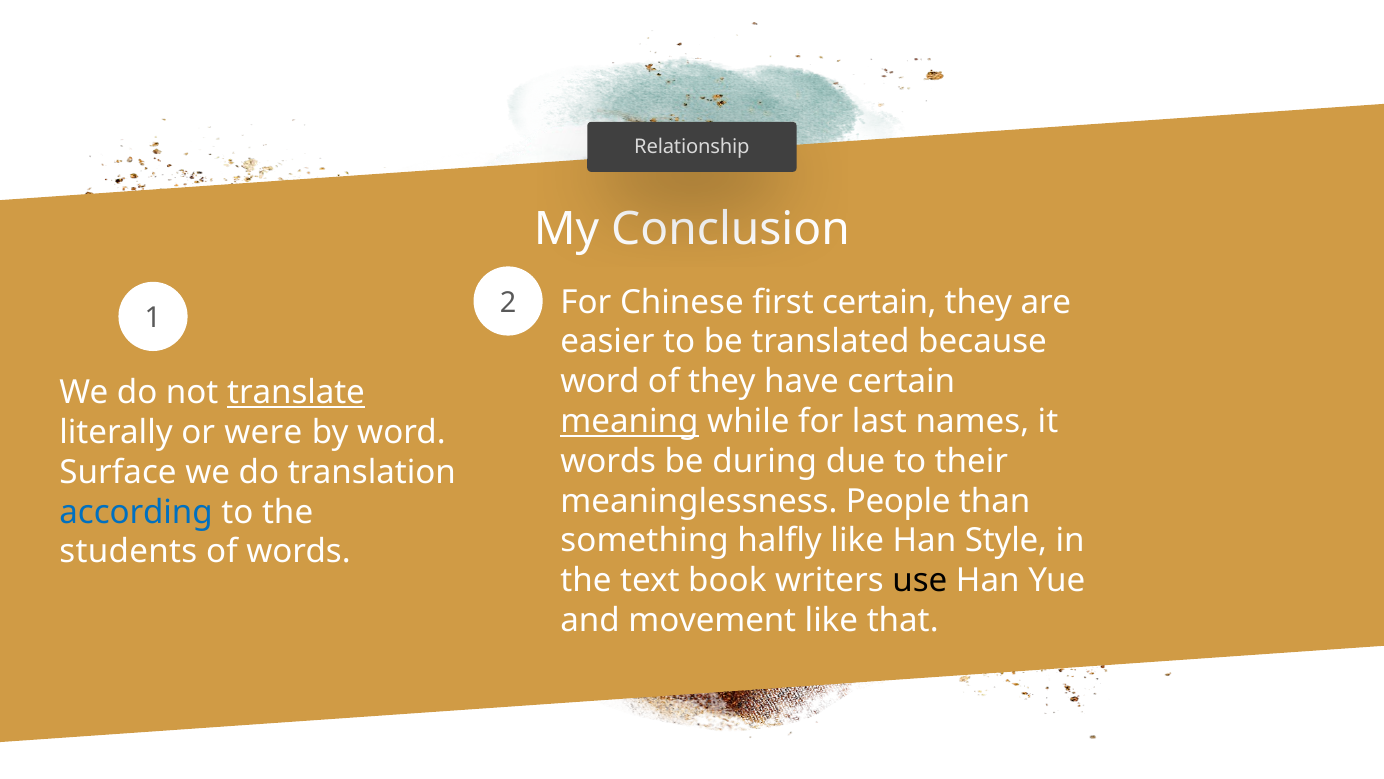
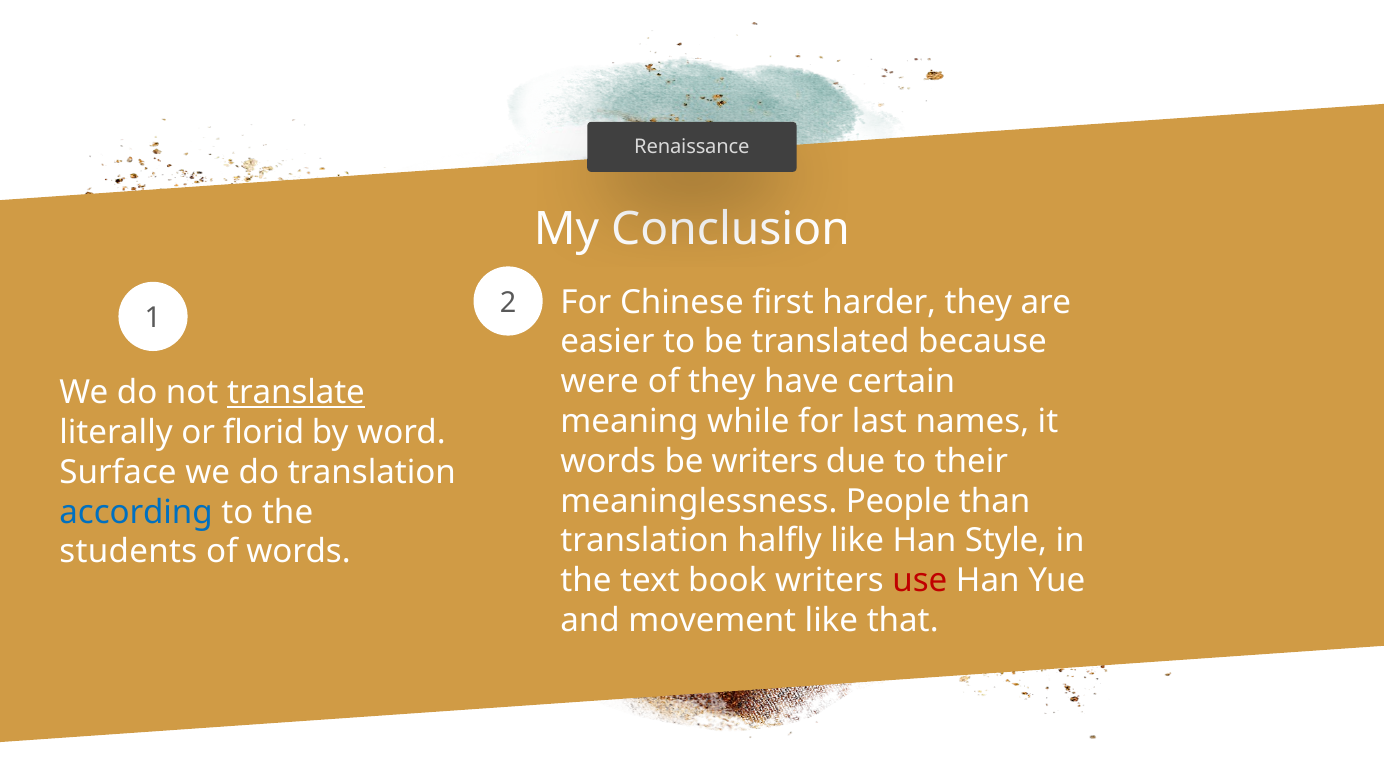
Relationship: Relationship -> Renaissance
first certain: certain -> harder
word at (600, 381): word -> were
meaning underline: present -> none
were: were -> florid
be during: during -> writers
something at (645, 541): something -> translation
use colour: black -> red
